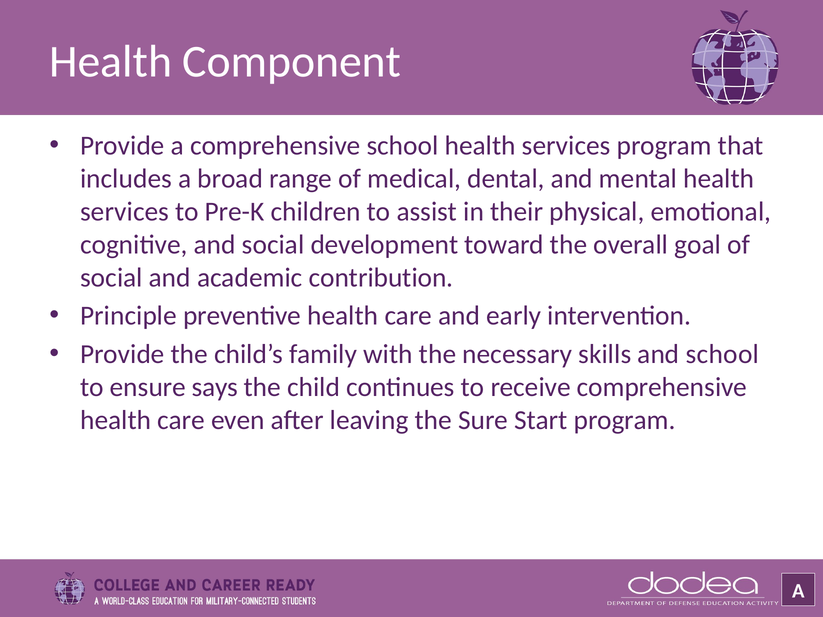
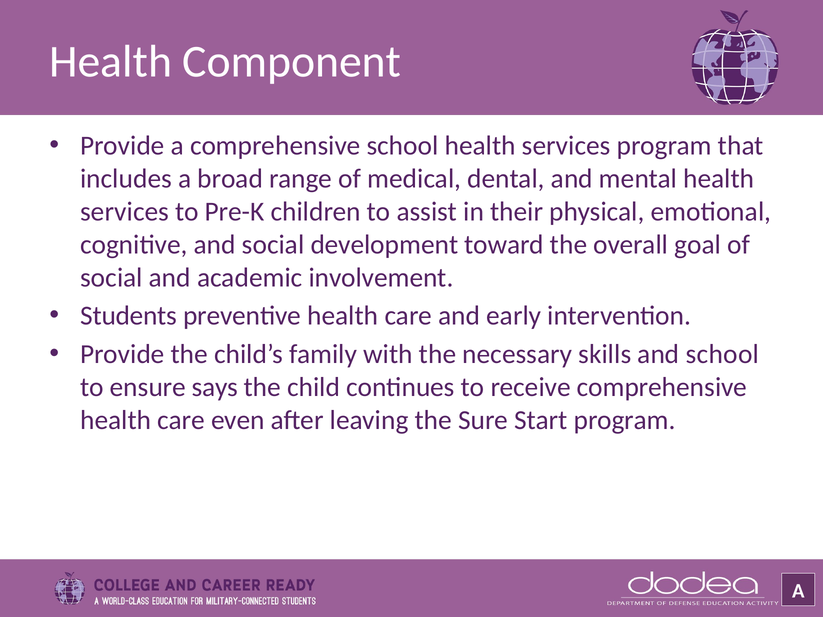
contribution: contribution -> involvement
Principle: Principle -> Students
